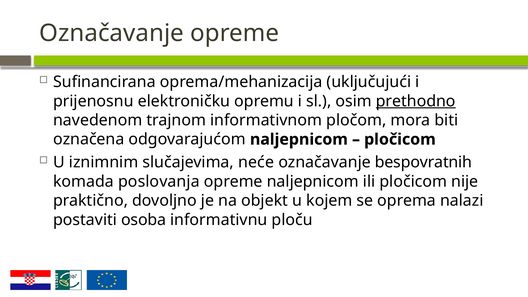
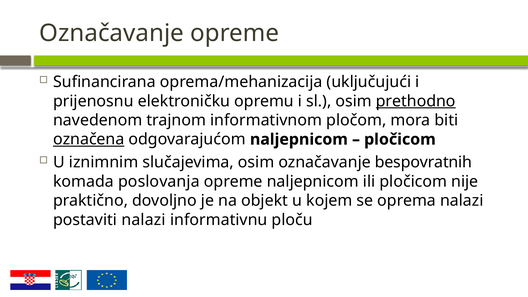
označena underline: none -> present
slučajevima neće: neće -> osim
postaviti osoba: osoba -> nalazi
